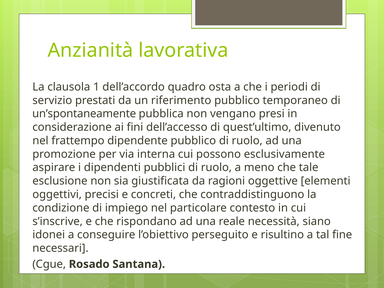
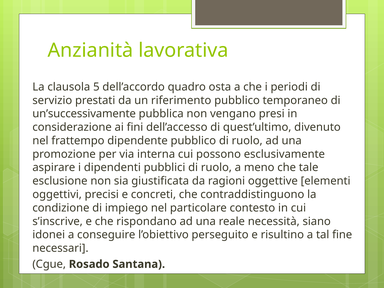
1: 1 -> 5
un’spontaneamente: un’spontaneamente -> un’successivamente
